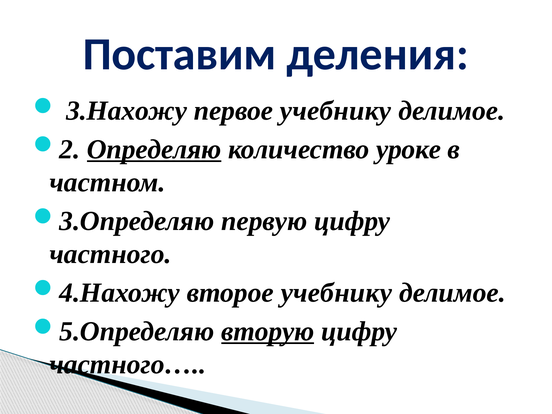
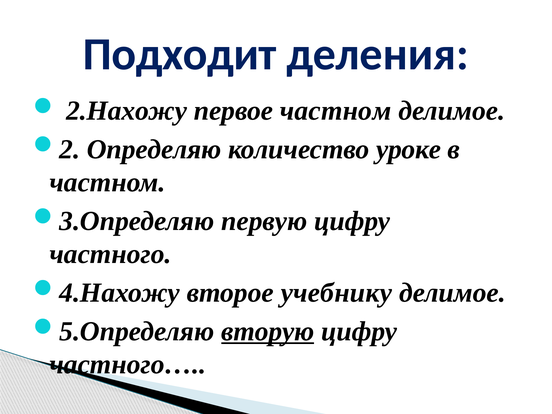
Поставим: Поставим -> Подходит
3.Нахожу: 3.Нахожу -> 2.Нахожу
первое учебнику: учебнику -> частном
Определяю underline: present -> none
